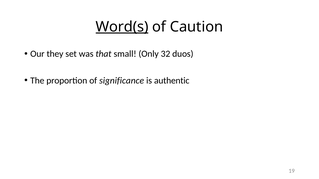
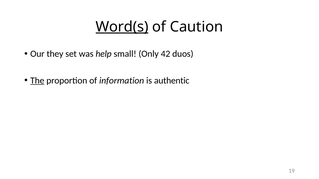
that: that -> help
32: 32 -> 42
The underline: none -> present
significance: significance -> information
